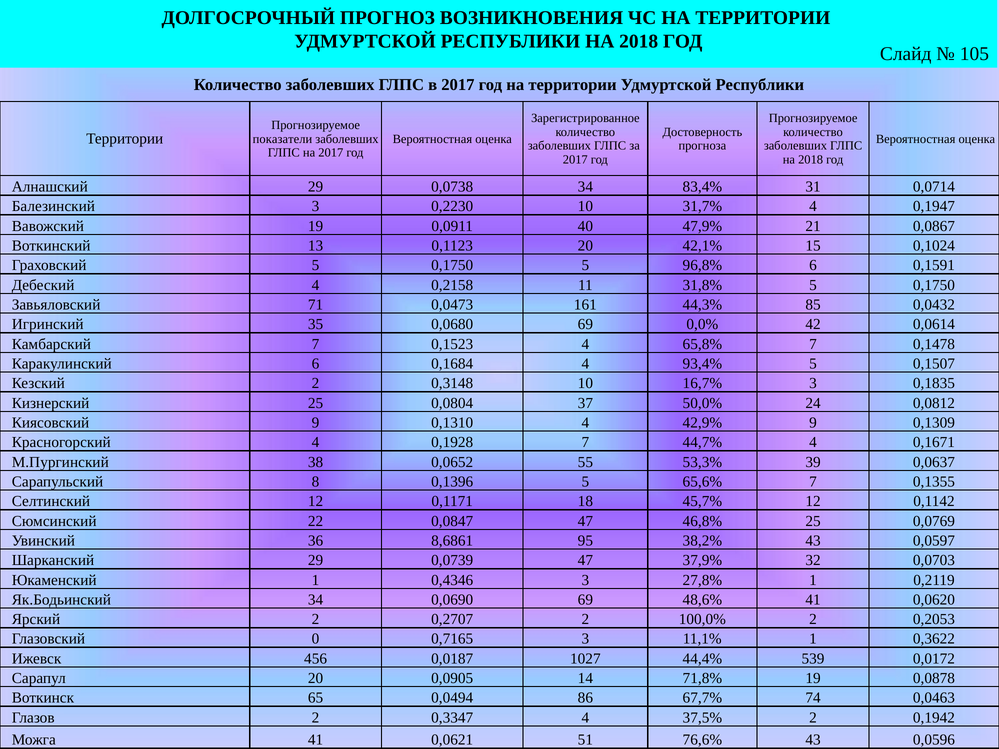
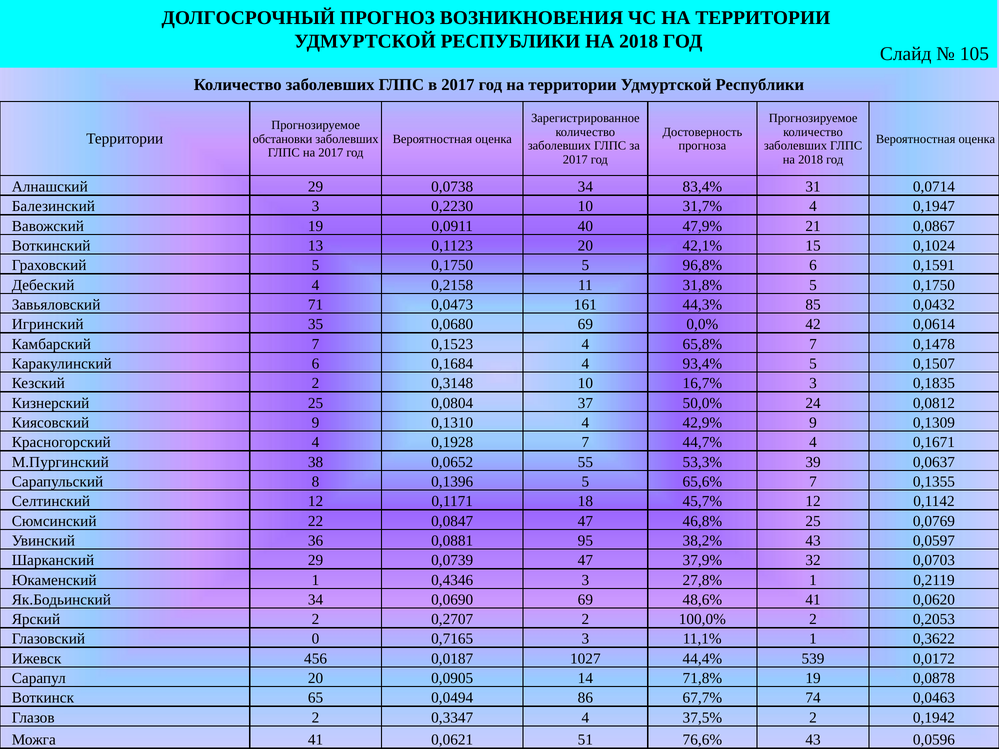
показатели: показатели -> обстановки
8,6861: 8,6861 -> 0,0881
